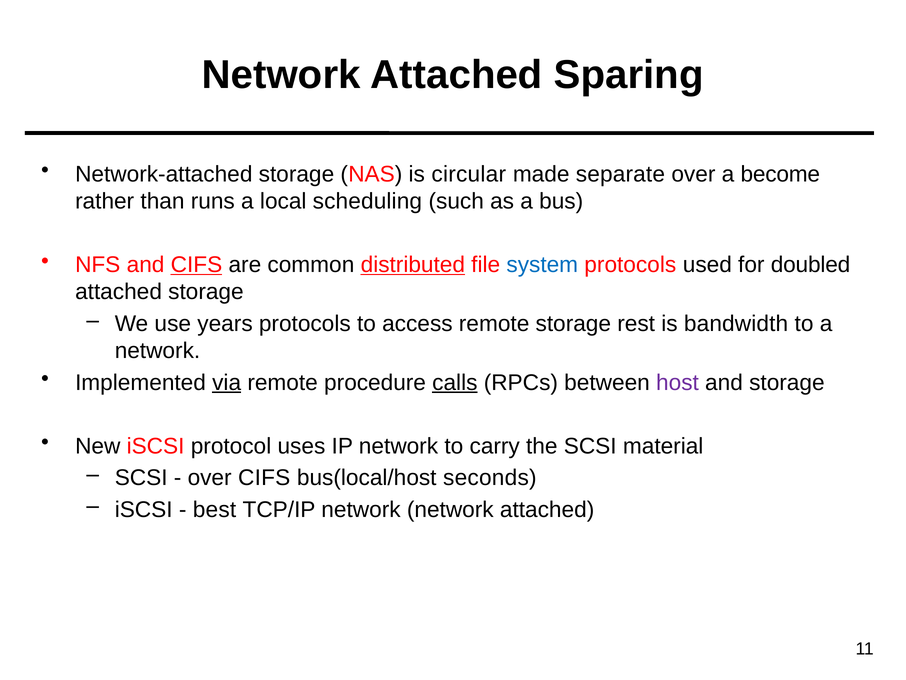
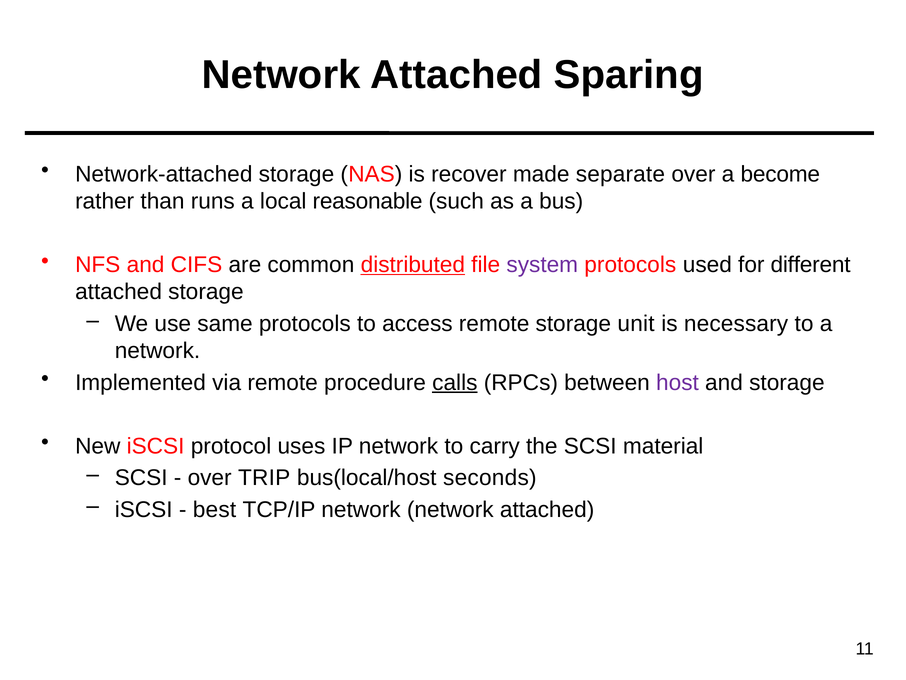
circular: circular -> recover
scheduling: scheduling -> reasonable
CIFS at (196, 265) underline: present -> none
system colour: blue -> purple
doubled: doubled -> different
years: years -> same
rest: rest -> unit
bandwidth: bandwidth -> necessary
via underline: present -> none
over CIFS: CIFS -> TRIP
